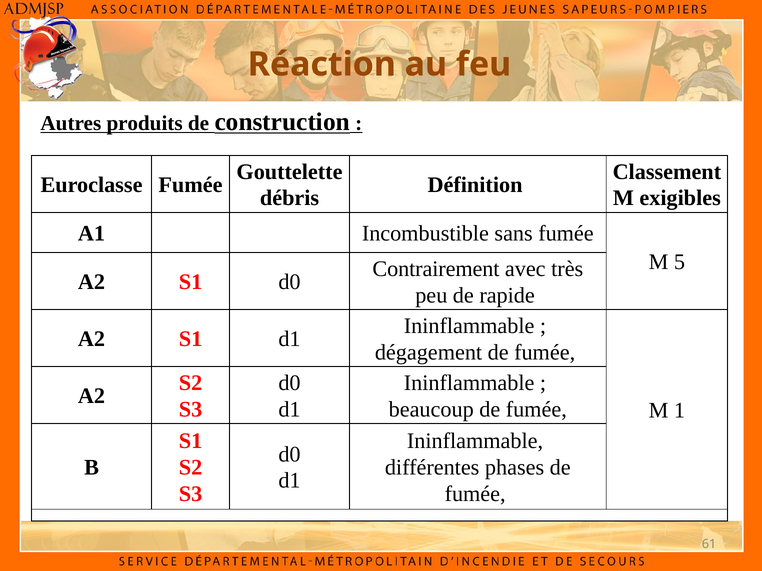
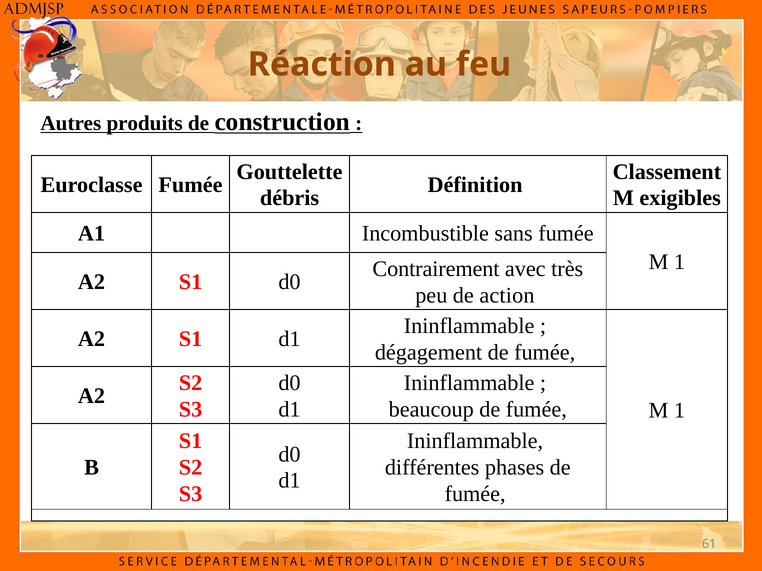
5 at (680, 262): 5 -> 1
rapide: rapide -> action
